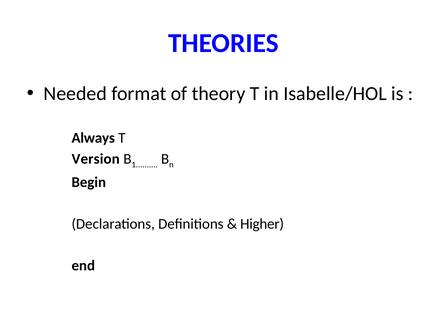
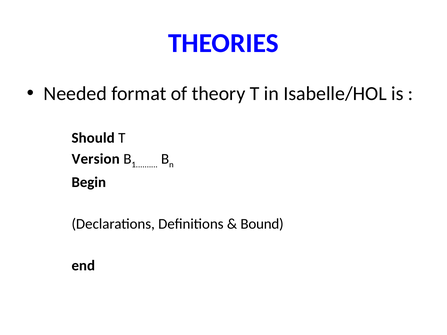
Always: Always -> Should
Higher: Higher -> Bound
